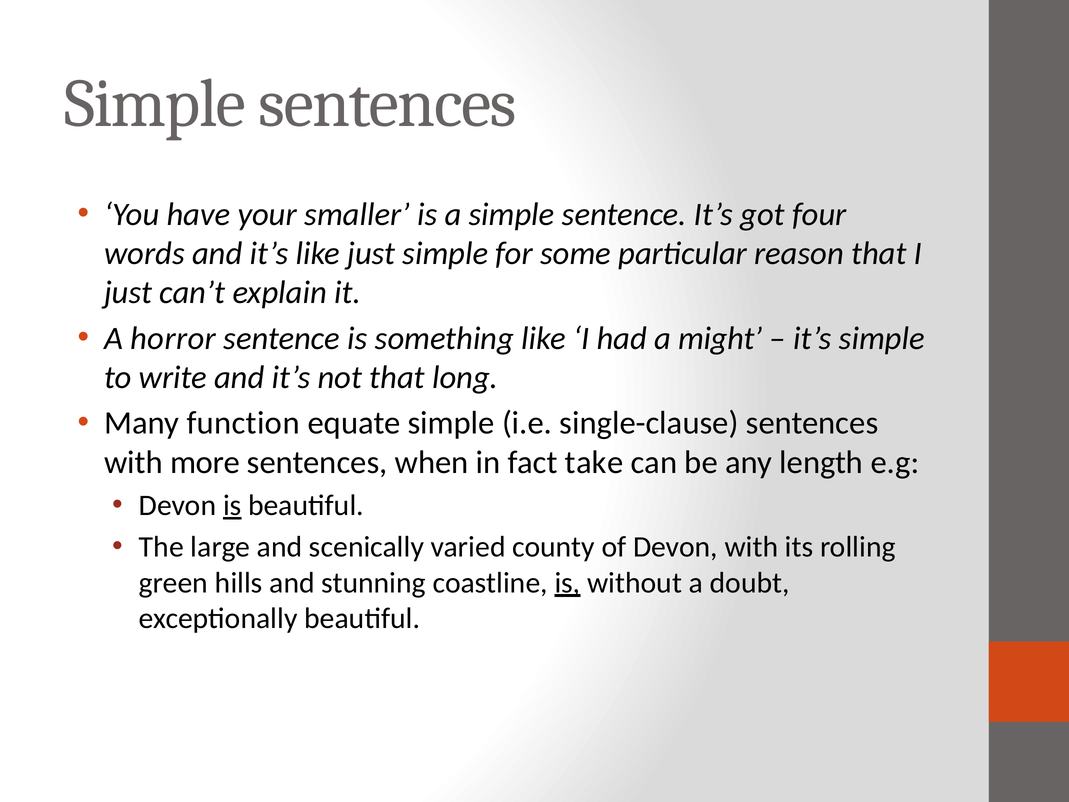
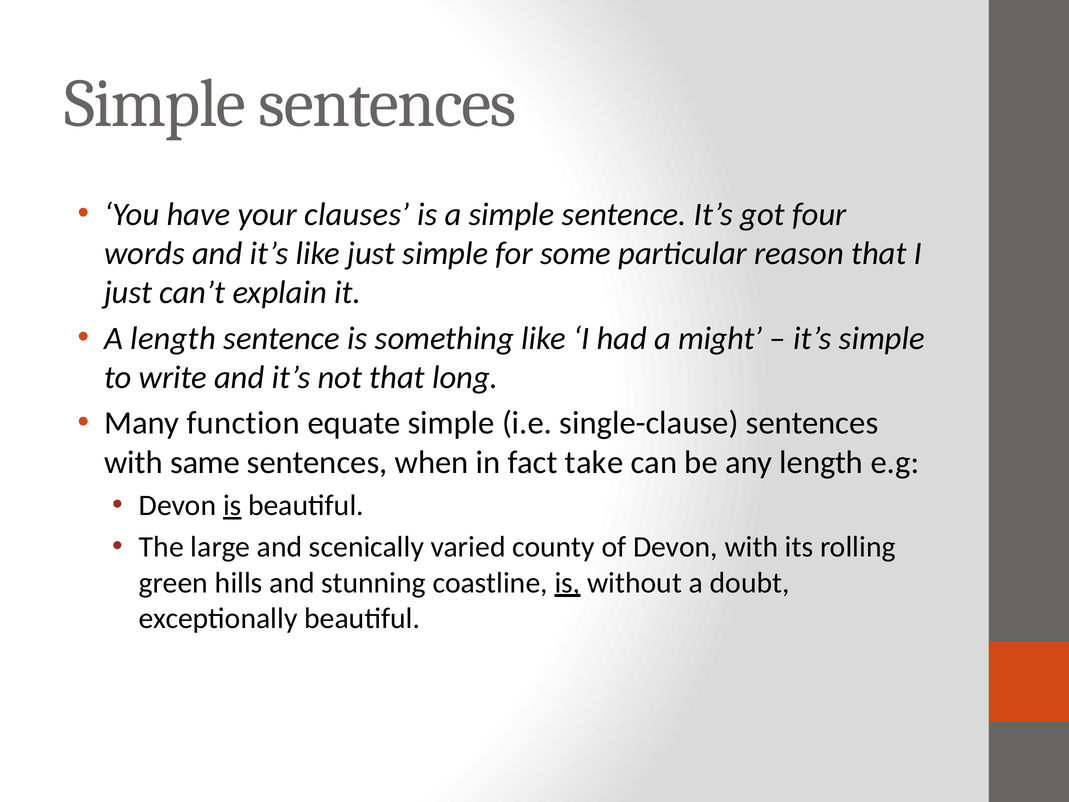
smaller: smaller -> clauses
A horror: horror -> length
more: more -> same
